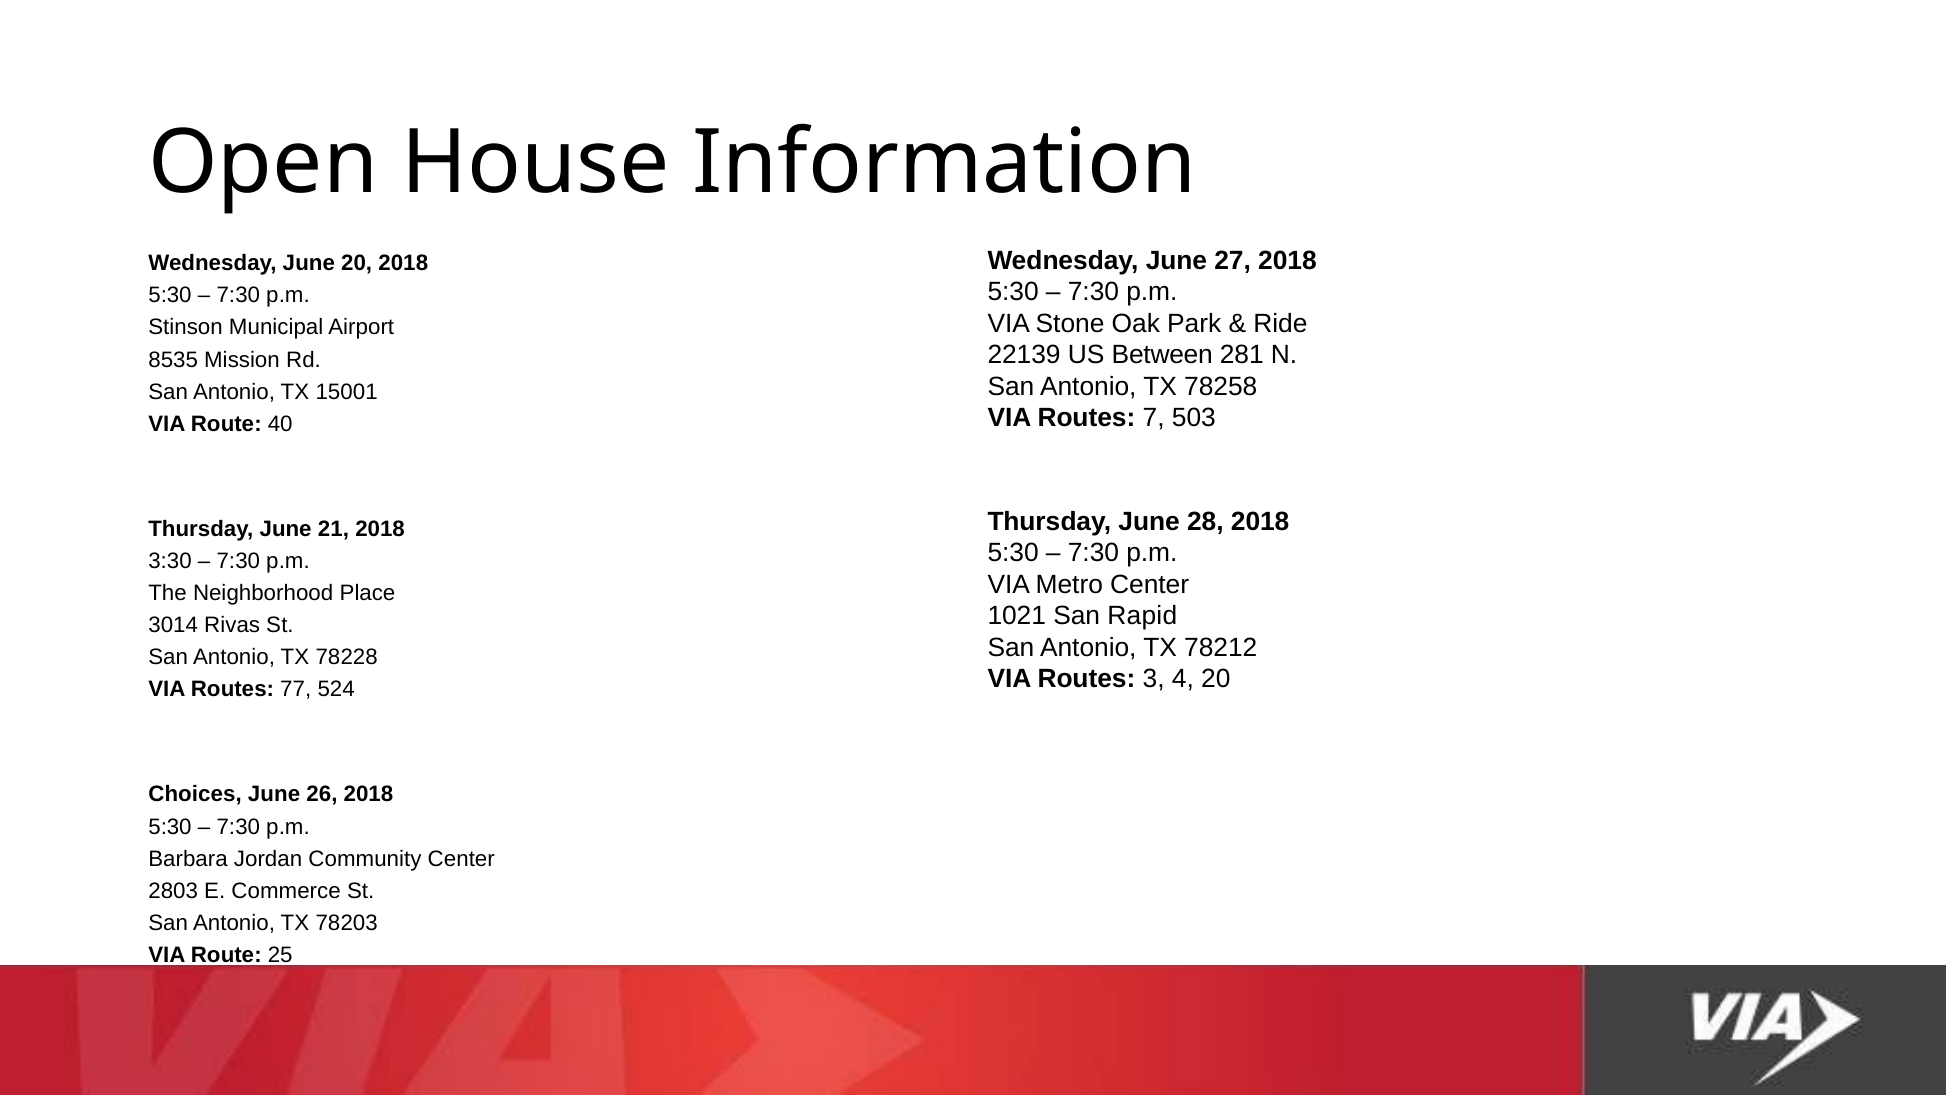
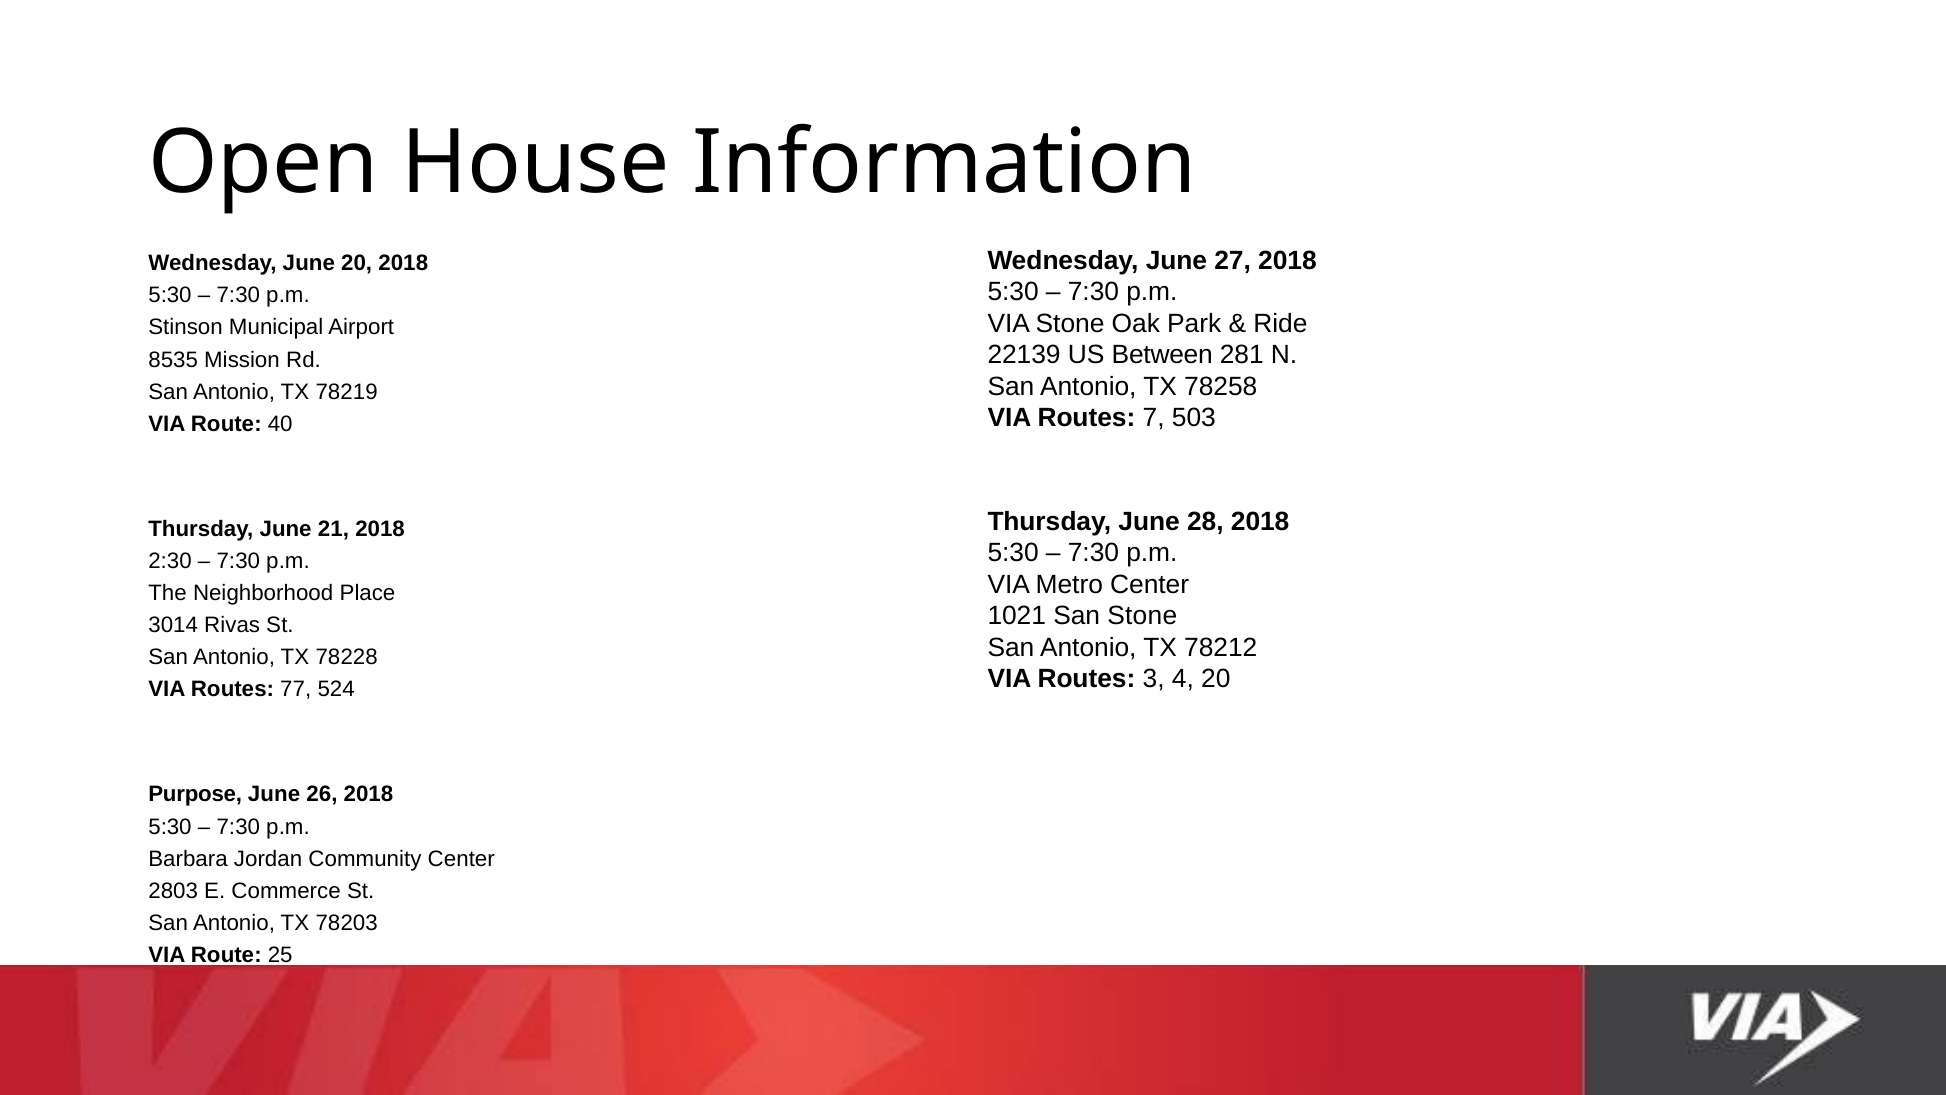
15001: 15001 -> 78219
3:30: 3:30 -> 2:30
San Rapid: Rapid -> Stone
Choices: Choices -> Purpose
